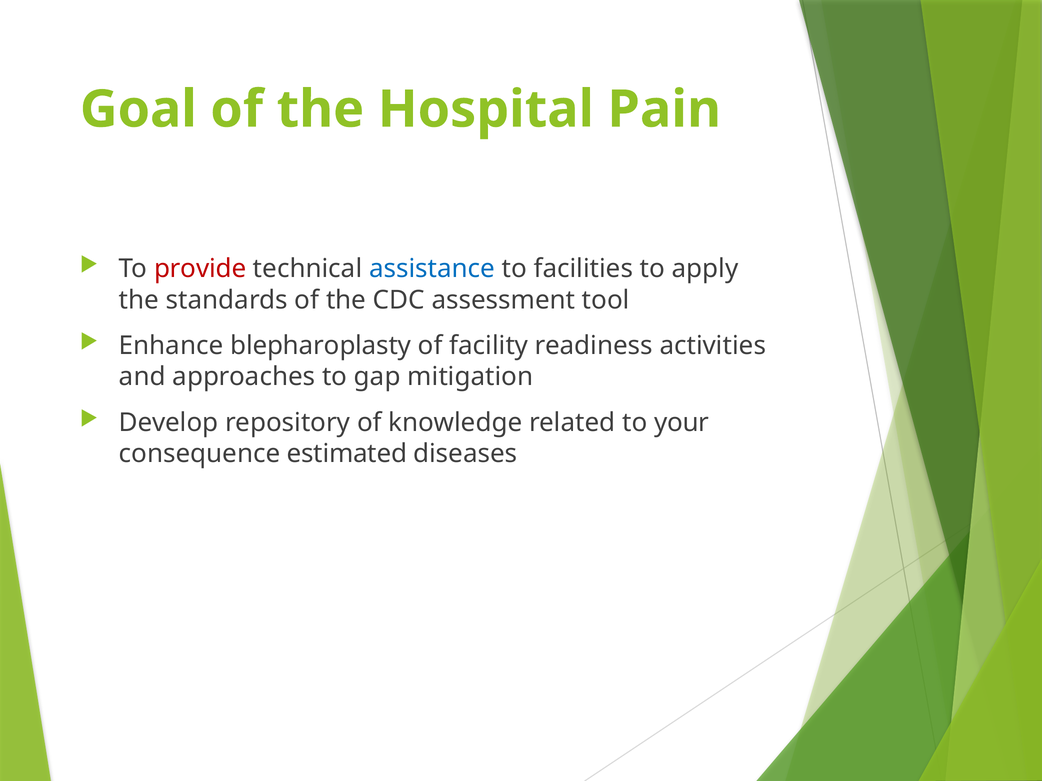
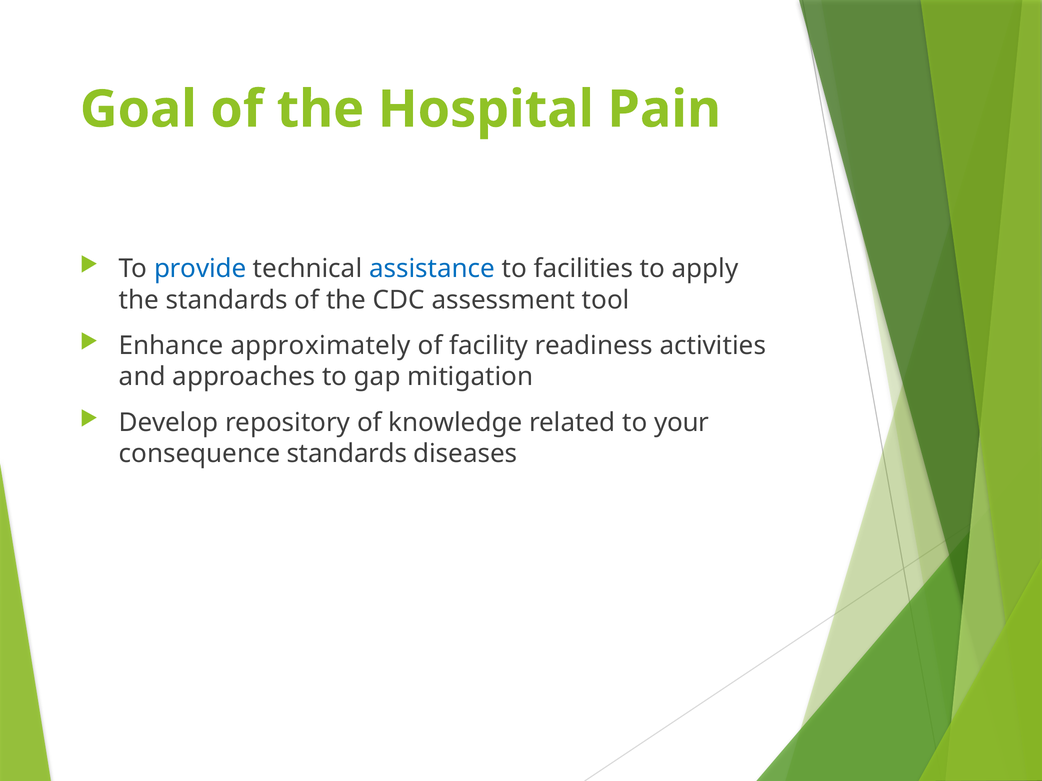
provide colour: red -> blue
blepharoplasty: blepharoplasty -> approximately
consequence estimated: estimated -> standards
